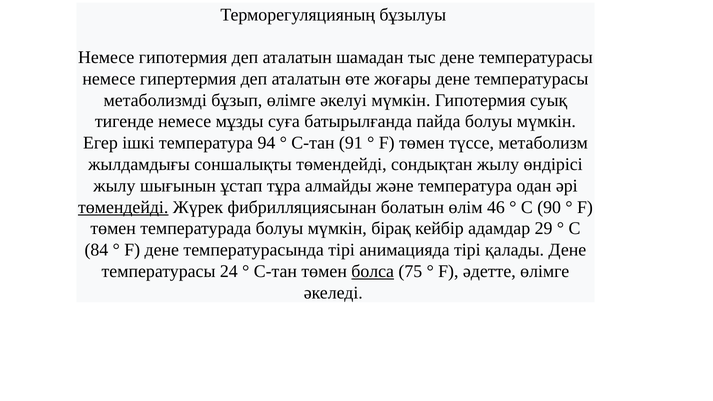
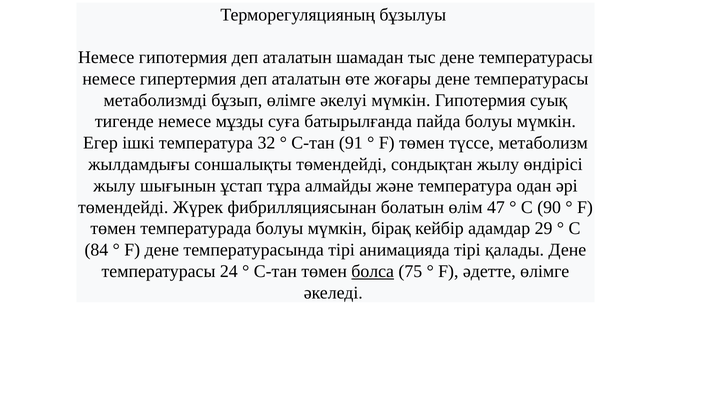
94: 94 -> 32
төмендейді at (123, 207) underline: present -> none
46: 46 -> 47
